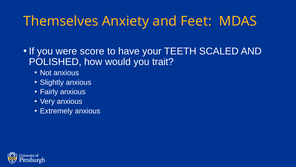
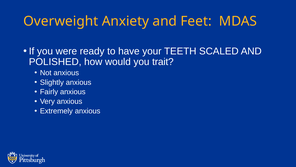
Themselves: Themselves -> Overweight
score: score -> ready
